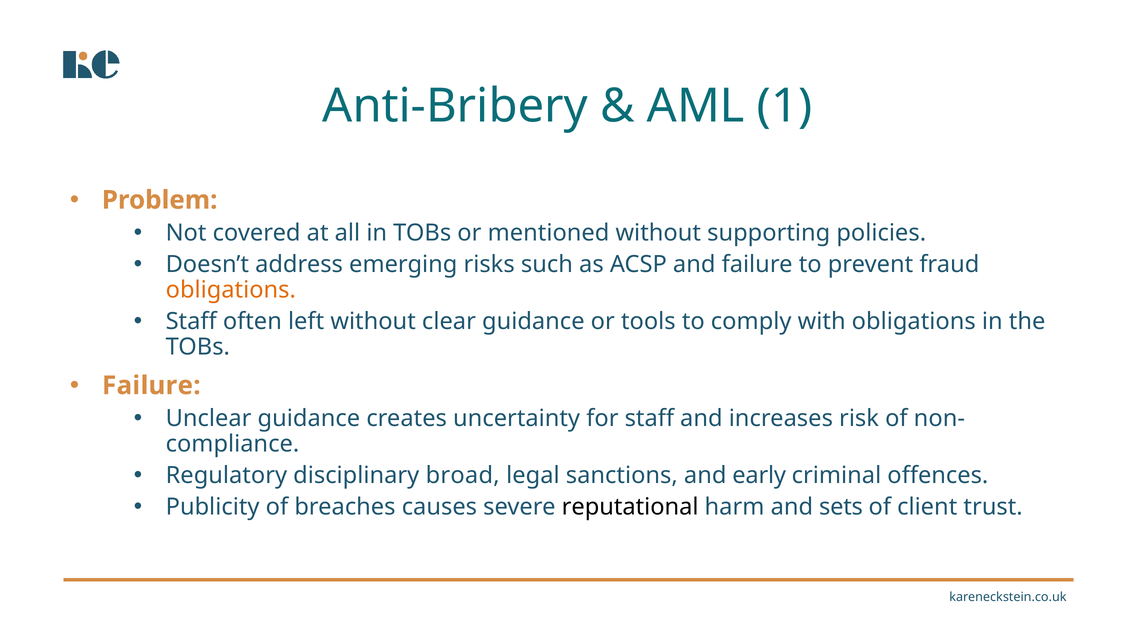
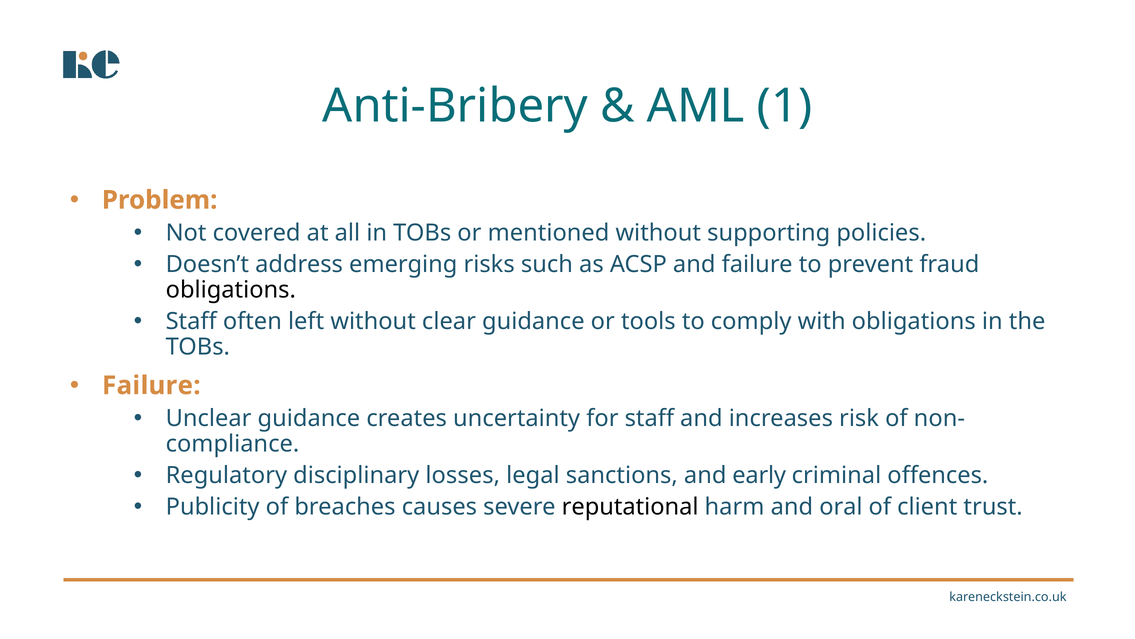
obligations at (231, 290) colour: orange -> black
broad: broad -> losses
sets: sets -> oral
